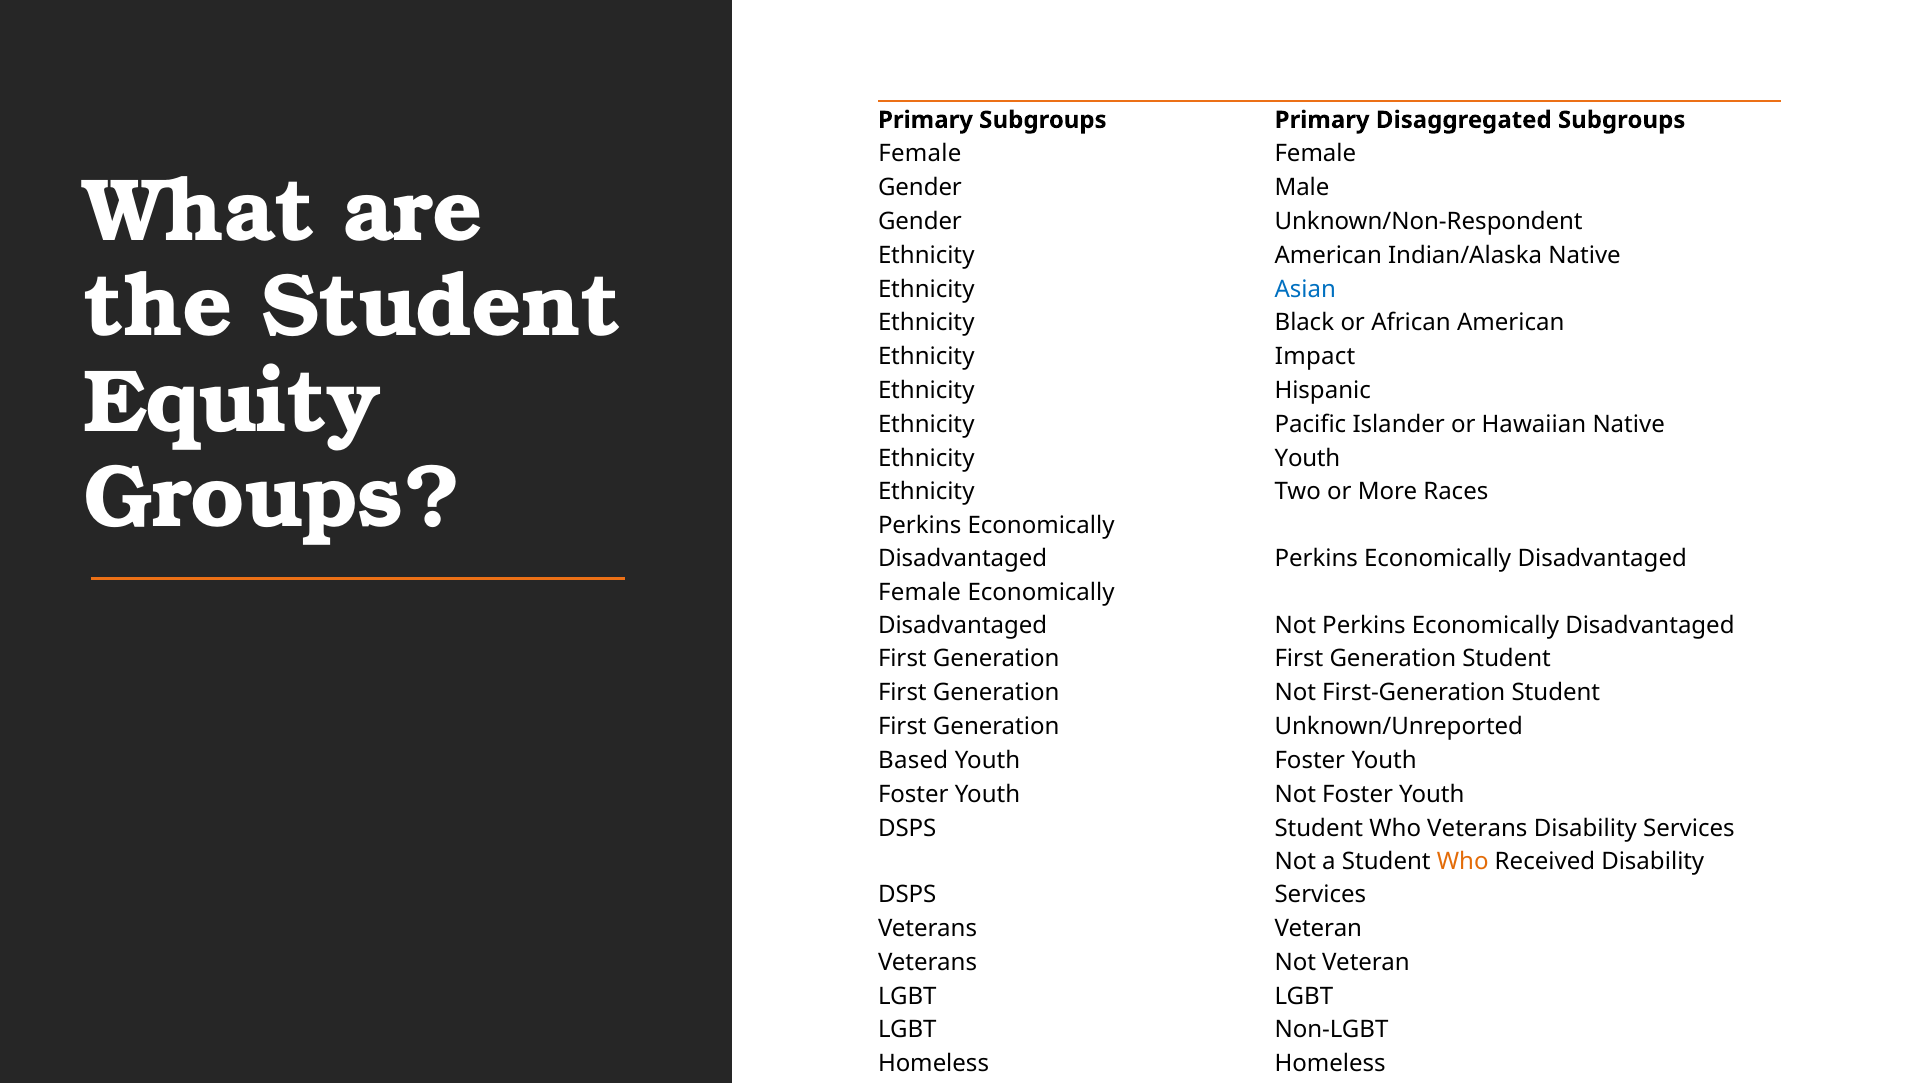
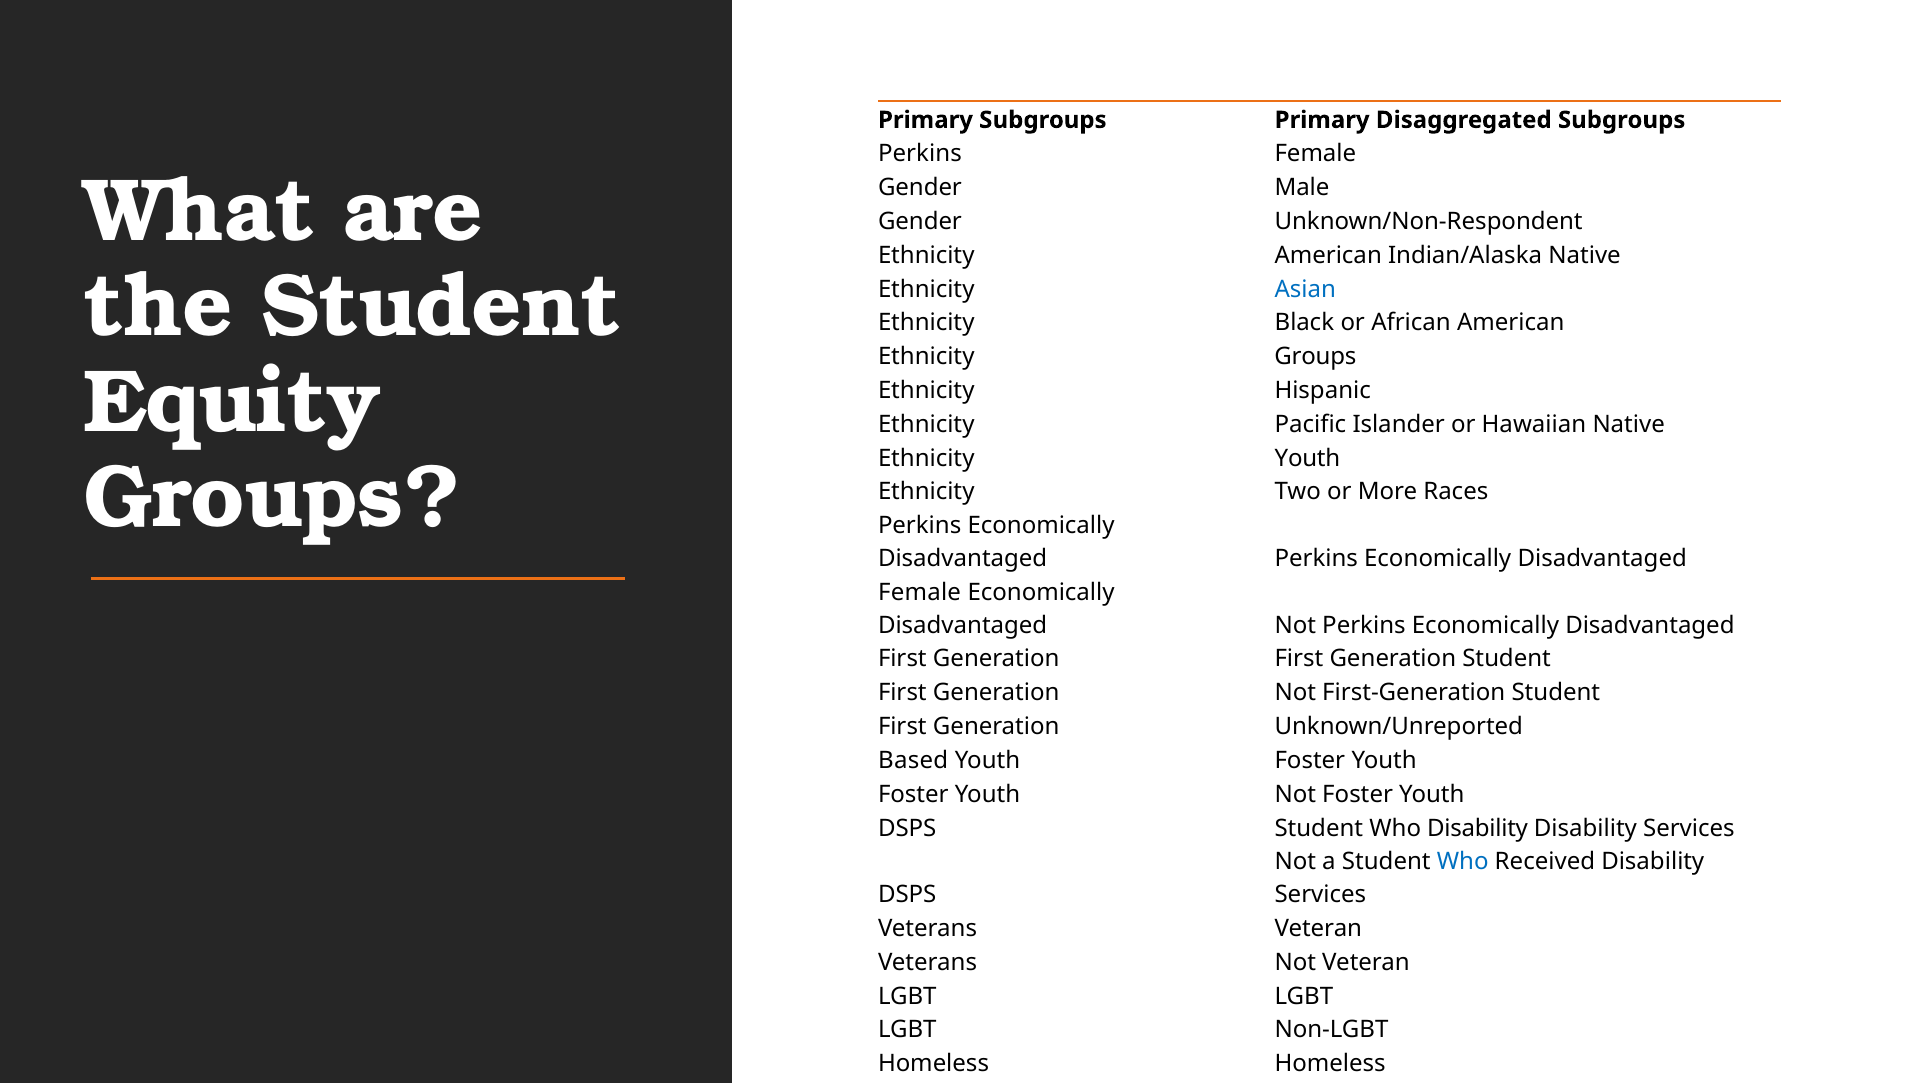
Female at (920, 154): Female -> Perkins
Ethnicity Impact: Impact -> Groups
Who Veterans: Veterans -> Disability
Who at (1463, 862) colour: orange -> blue
